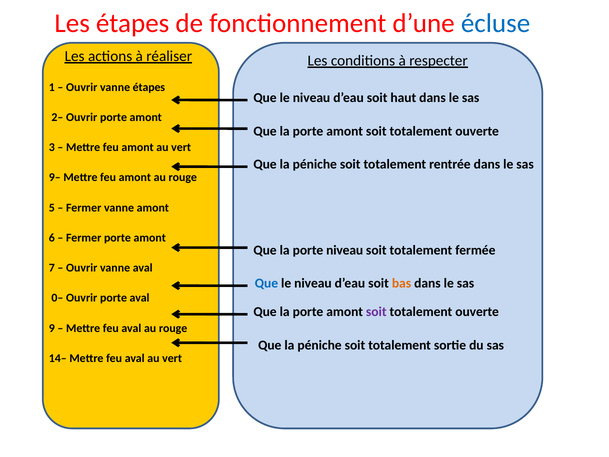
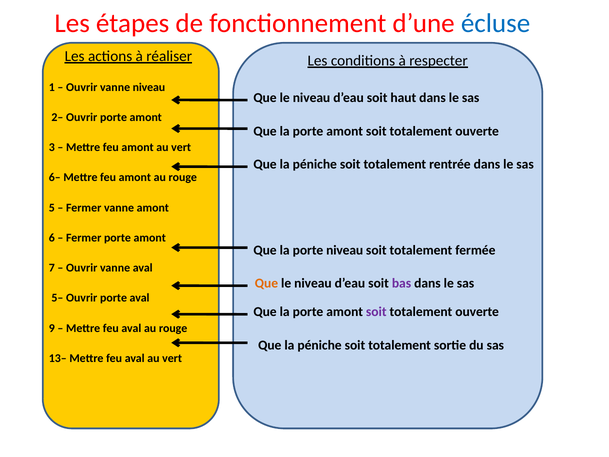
vanne étapes: étapes -> niveau
9–: 9– -> 6–
Que at (266, 283) colour: blue -> orange
bas colour: orange -> purple
0–: 0– -> 5–
14–: 14– -> 13–
